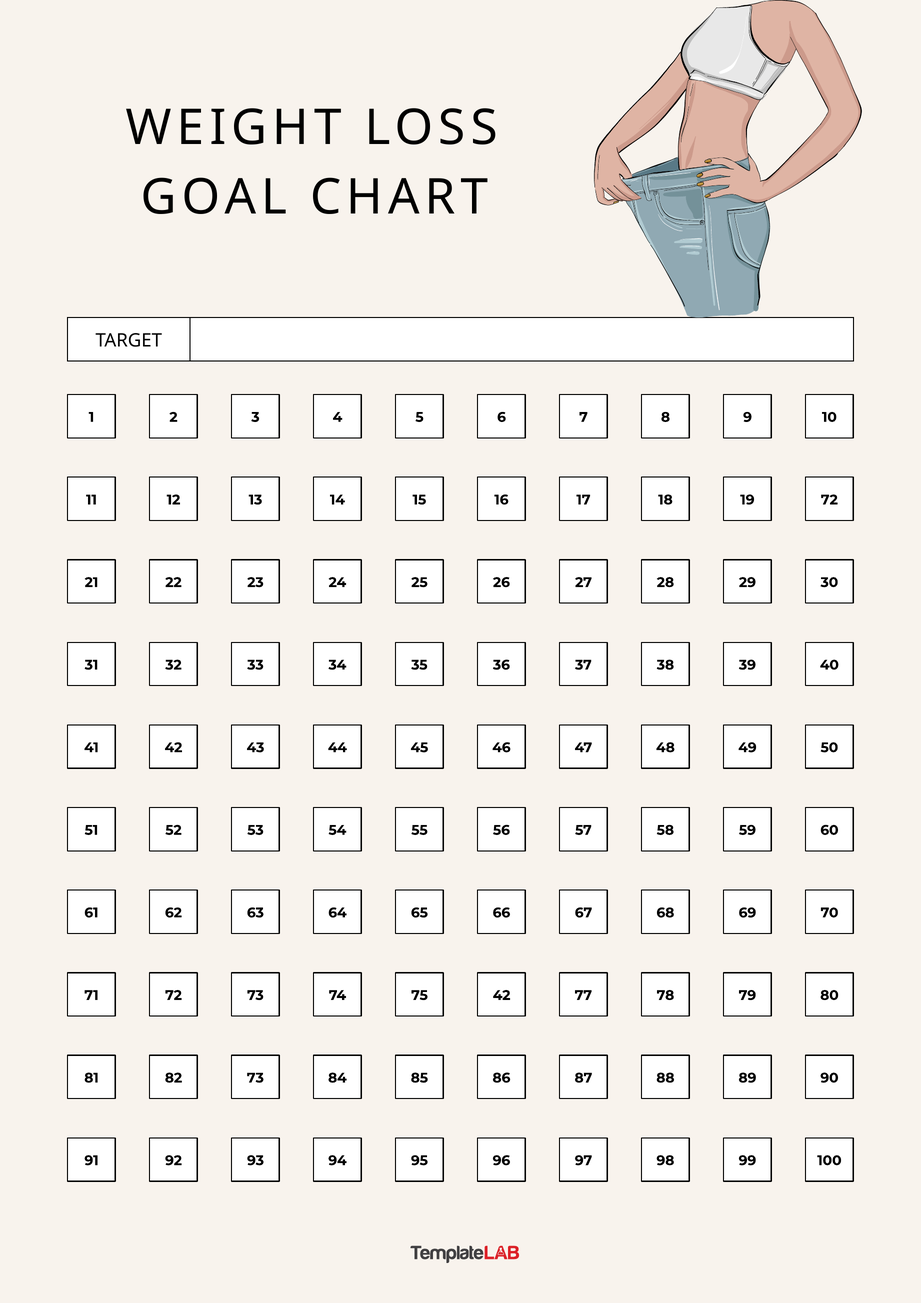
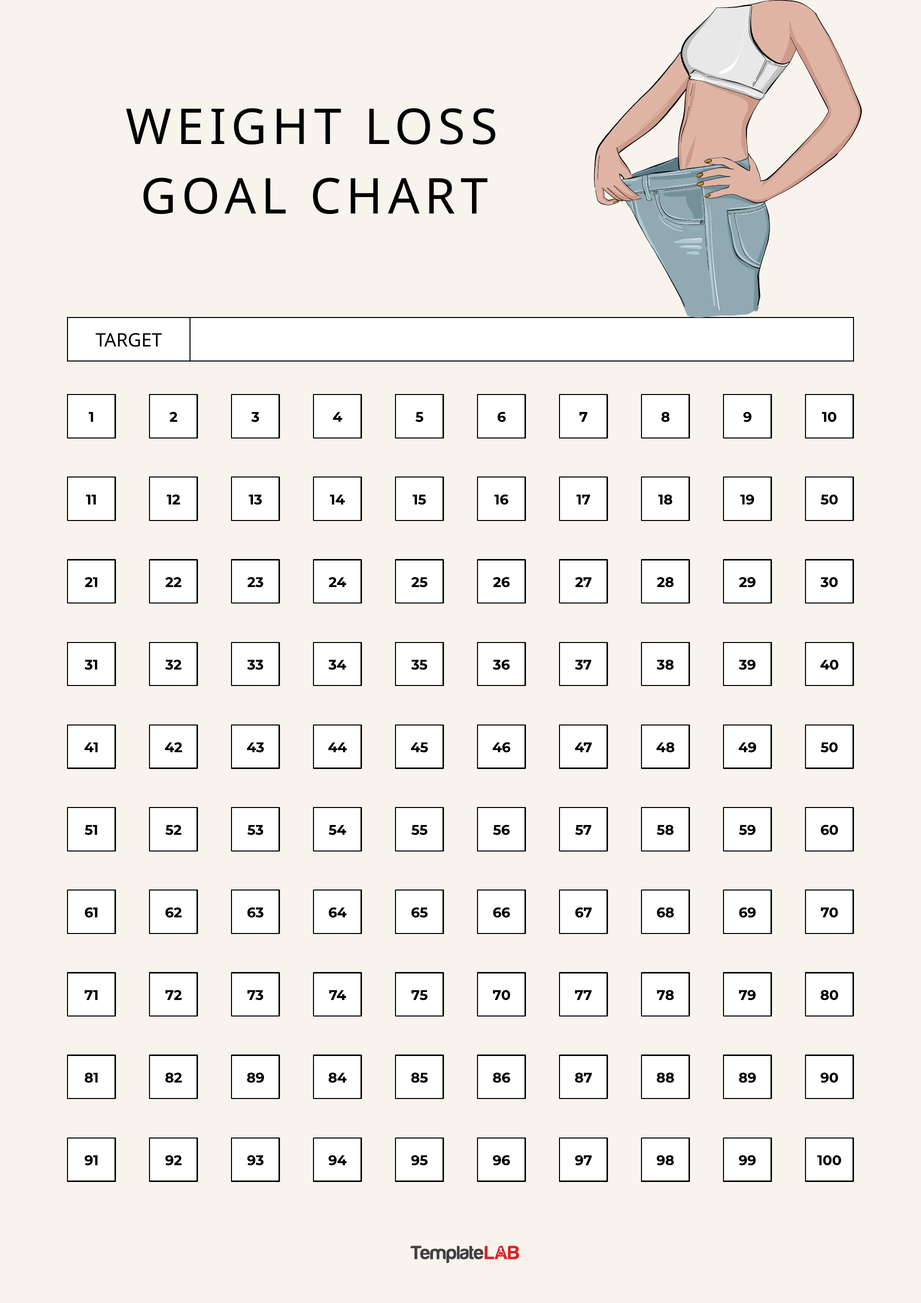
19 72: 72 -> 50
75 42: 42 -> 70
82 73: 73 -> 89
